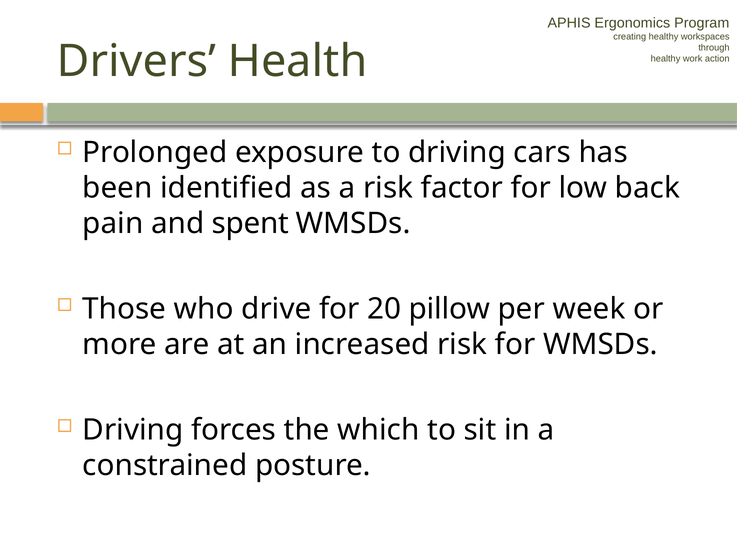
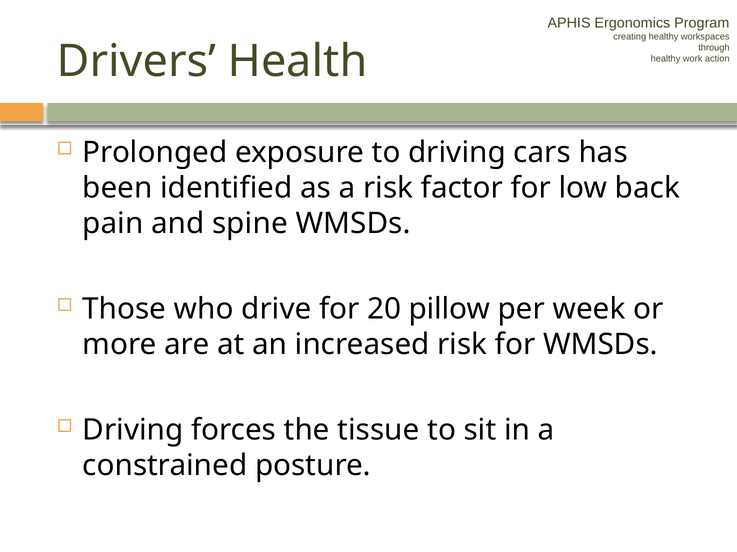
spent: spent -> spine
which: which -> tissue
